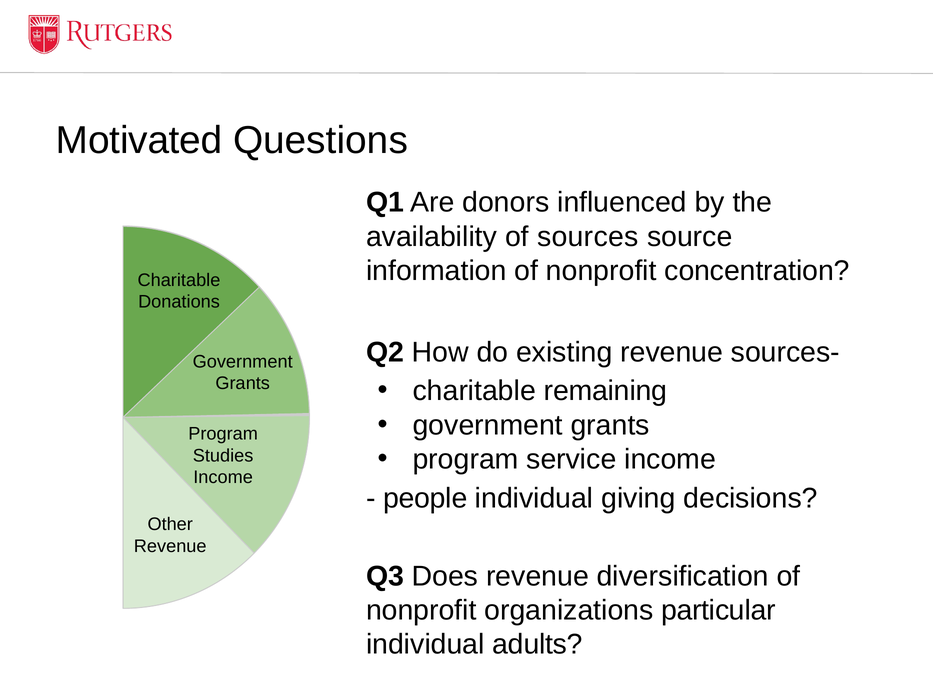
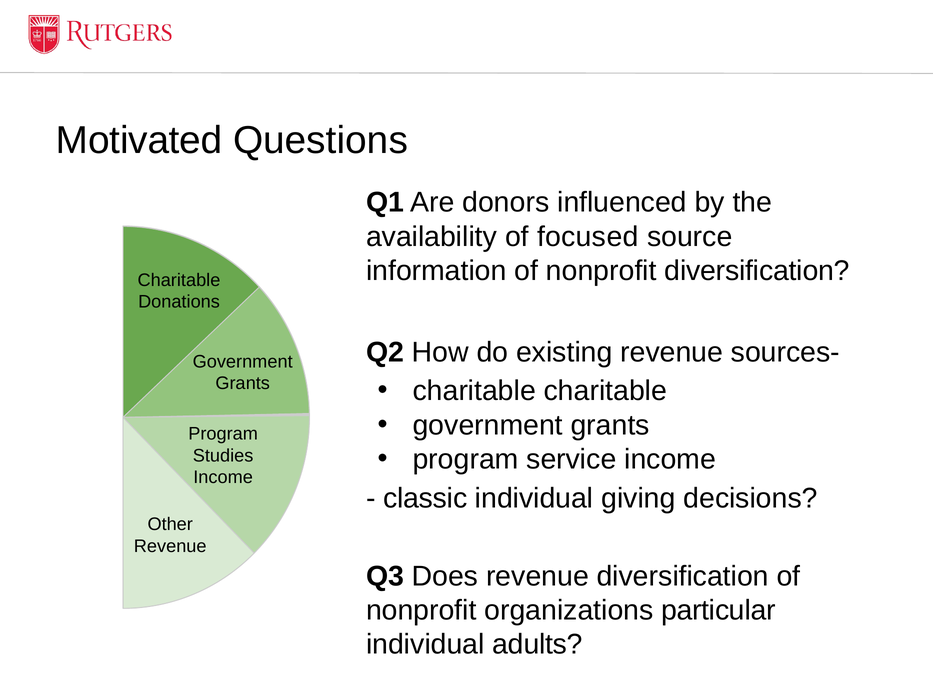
sources: sources -> focused
nonprofit concentration: concentration -> diversification
charitable remaining: remaining -> charitable
people: people -> classic
